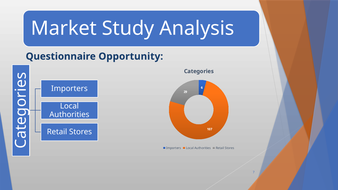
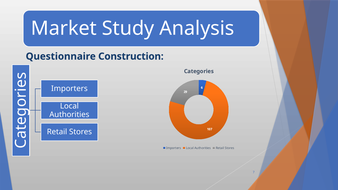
Opportunity: Opportunity -> Construction
